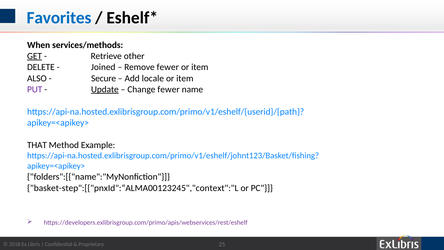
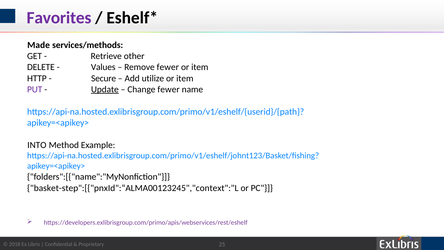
Favorites colour: blue -> purple
When: When -> Made
GET underline: present -> none
Joined: Joined -> Values
ALSO: ALSO -> HTTP
locale: locale -> utilize
THAT: THAT -> INTO
